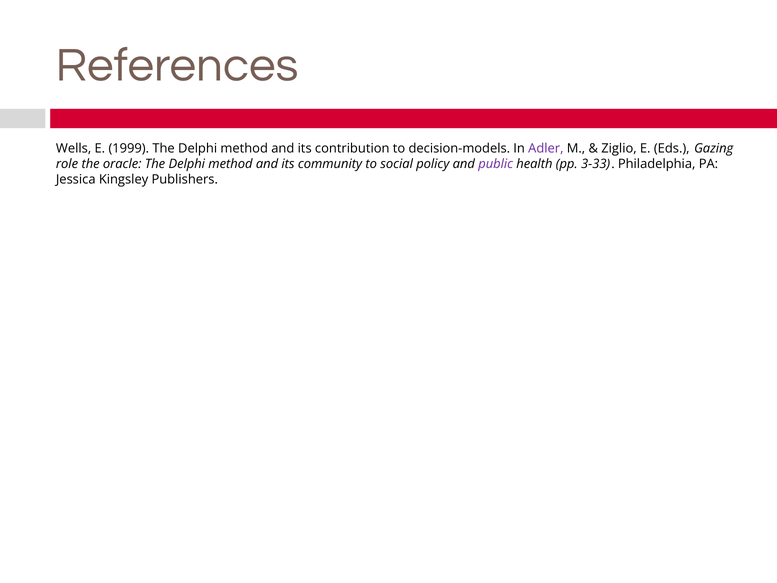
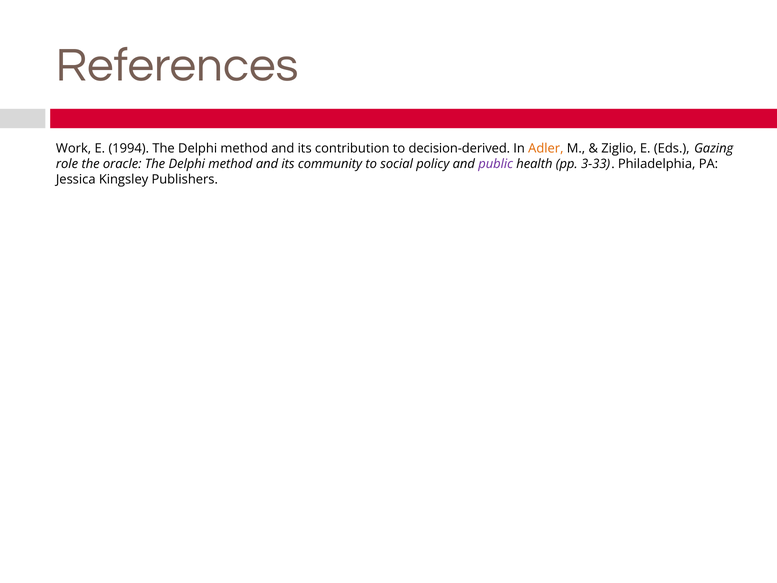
Wells: Wells -> Work
1999: 1999 -> 1994
decision-models: decision-models -> decision-derived
Adler colour: purple -> orange
